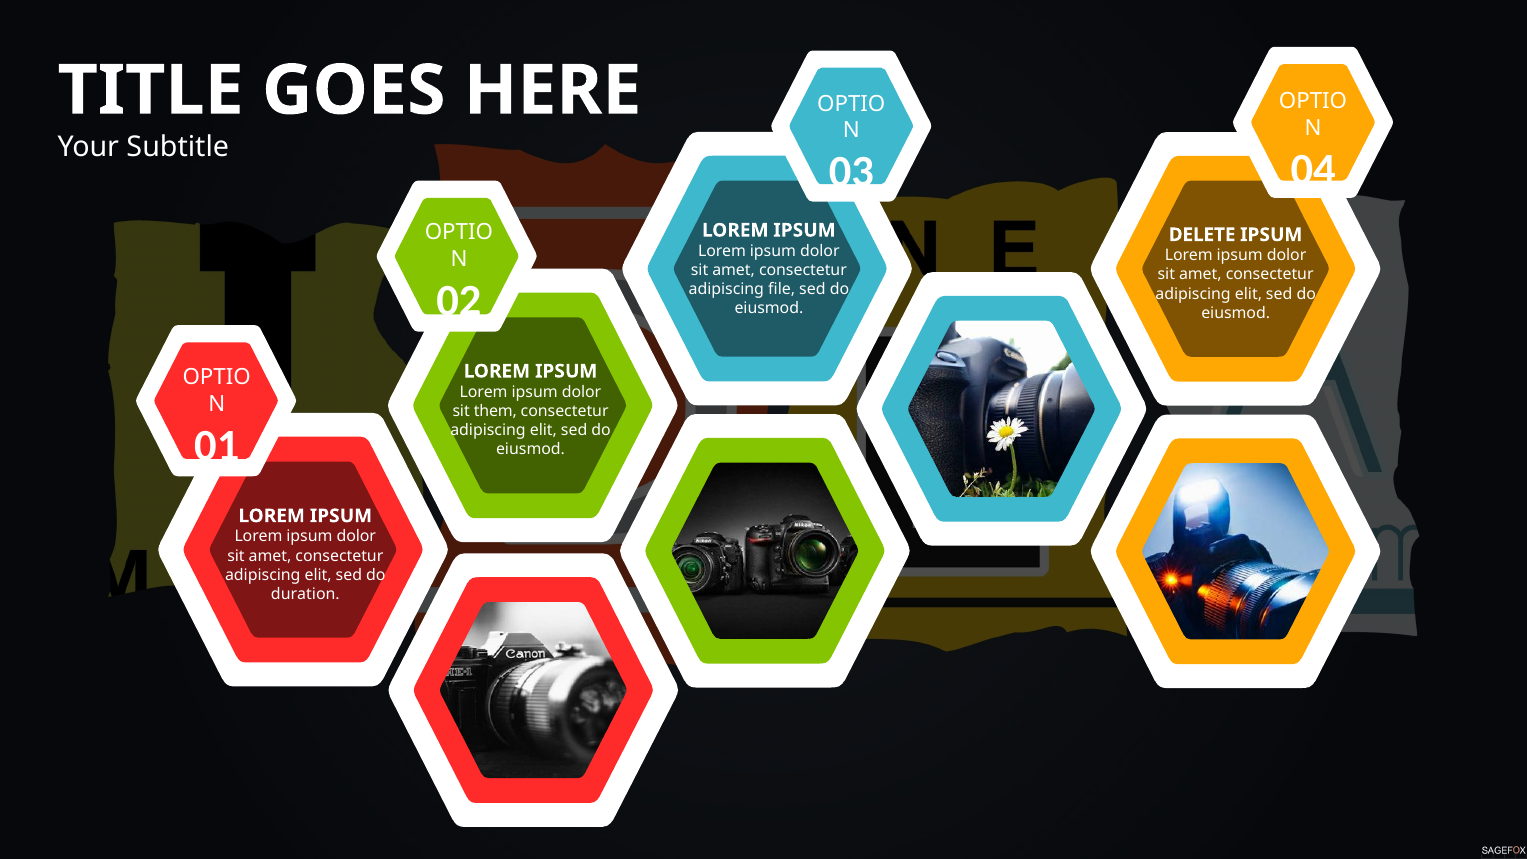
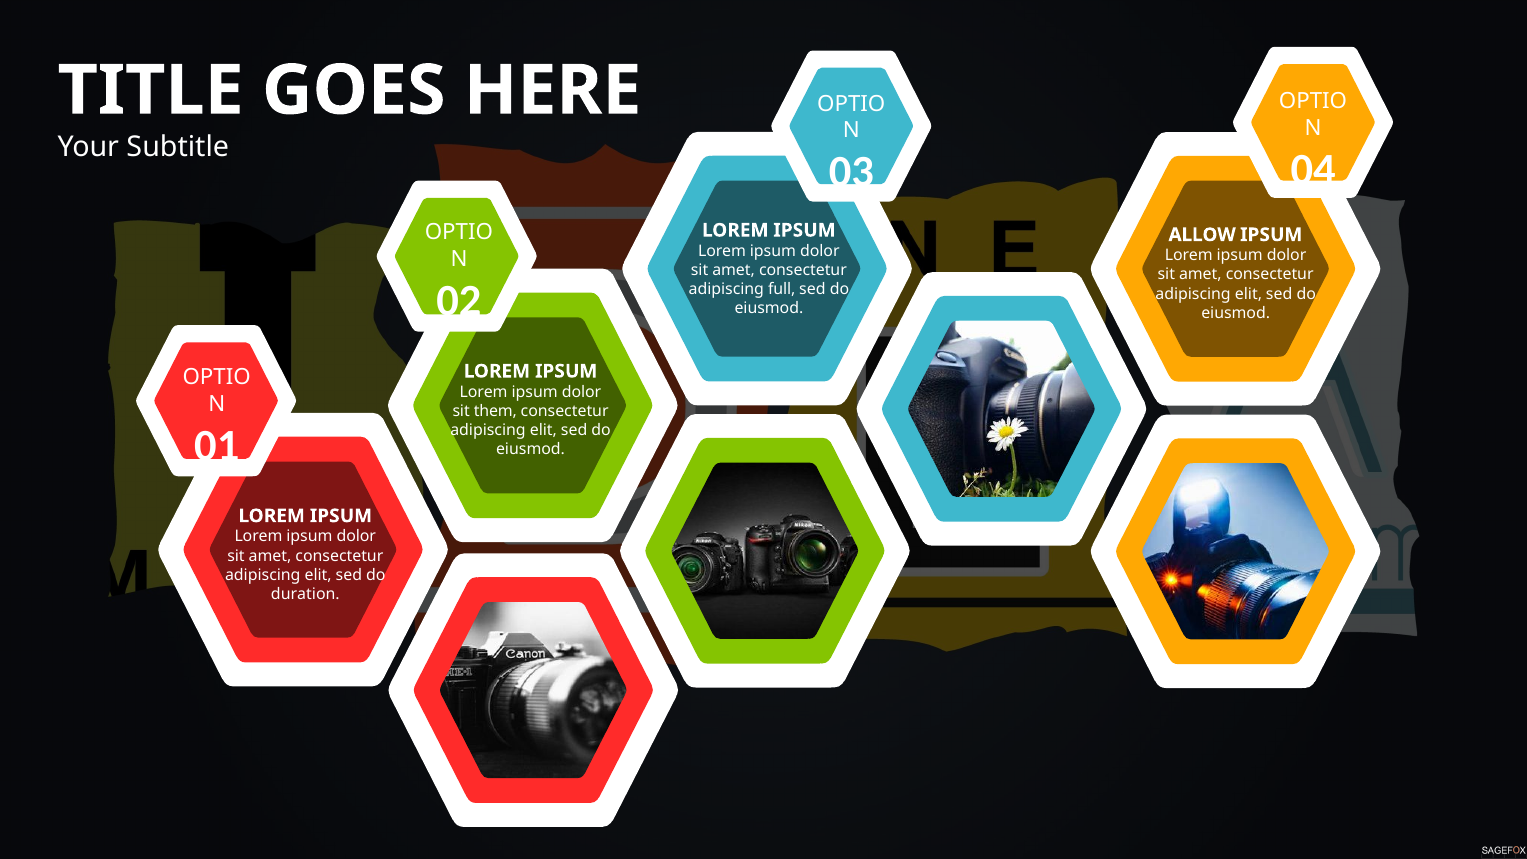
DELETE: DELETE -> ALLOW
file: file -> full
